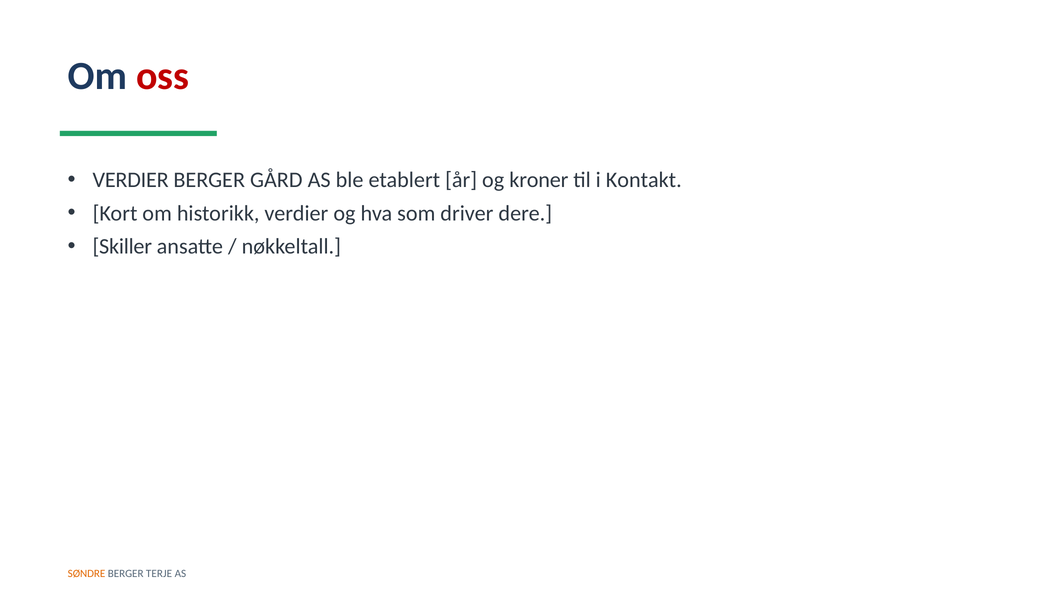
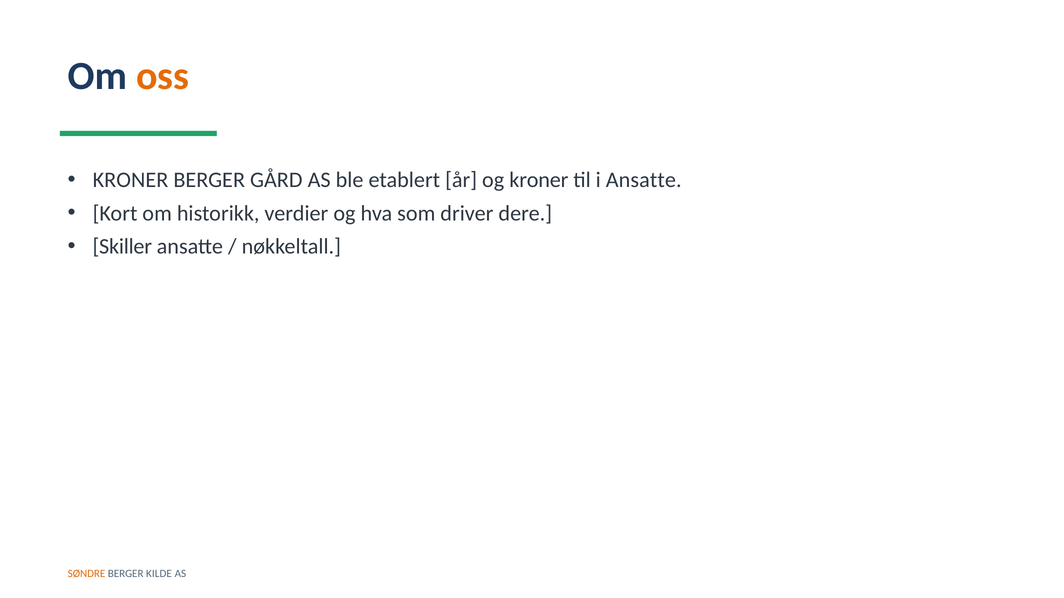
oss colour: red -> orange
VERDIER at (131, 180): VERDIER -> KRONER
i Kontakt: Kontakt -> Ansatte
TERJE: TERJE -> KILDE
